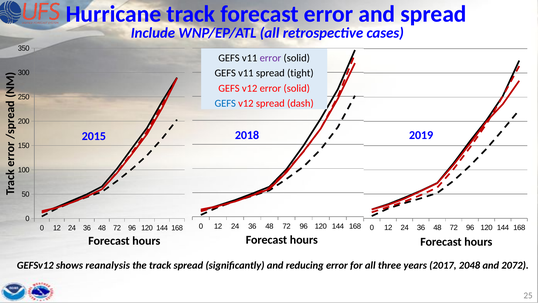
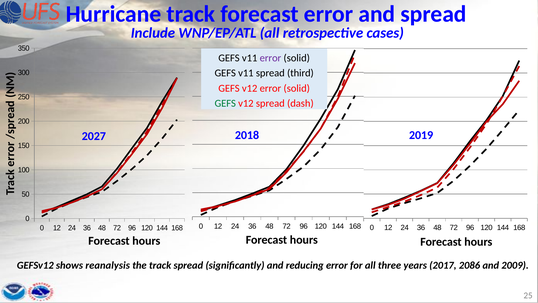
tight: tight -> third
GEFS at (225, 103) colour: blue -> green
2015: 2015 -> 2027
2048: 2048 -> 2086
2072: 2072 -> 2009
